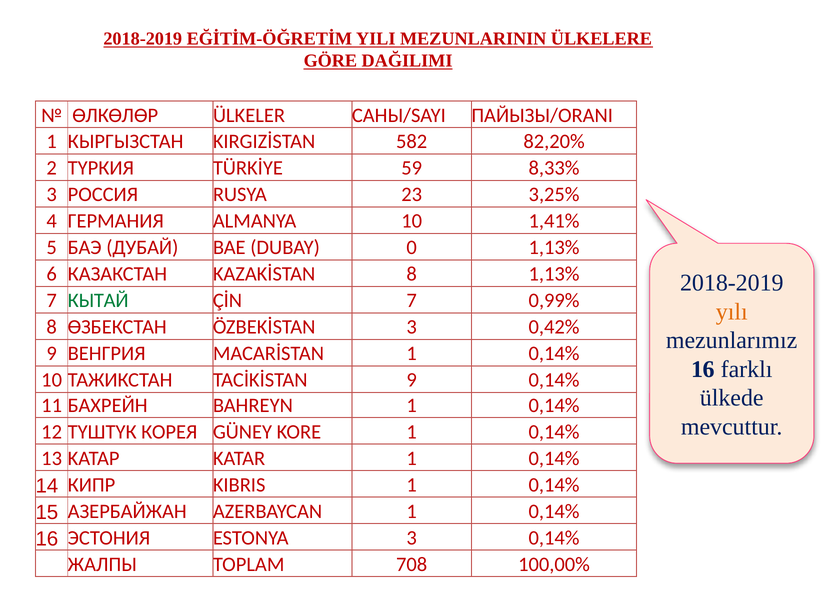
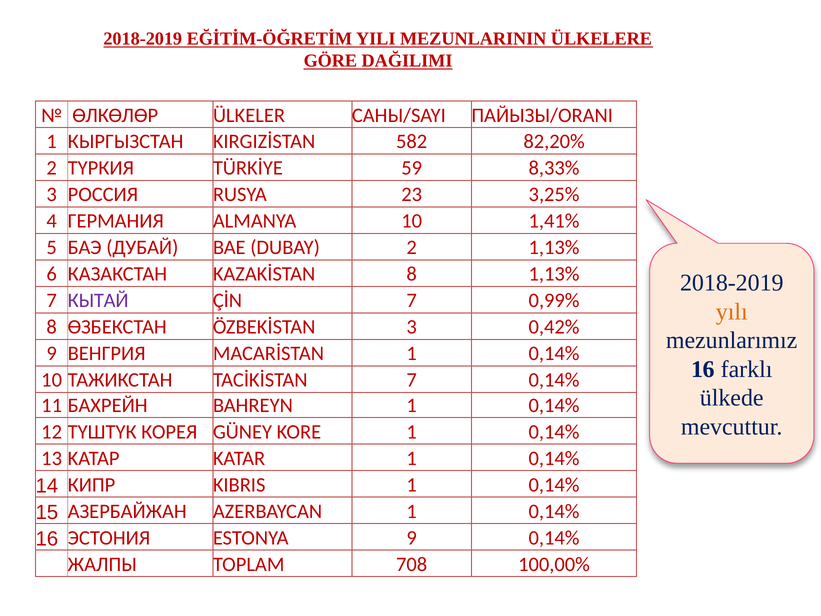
DUBAY 0: 0 -> 2
КЫТАЙ colour: green -> purple
TACİKİSTAN 9: 9 -> 7
ESTONYA 3: 3 -> 9
